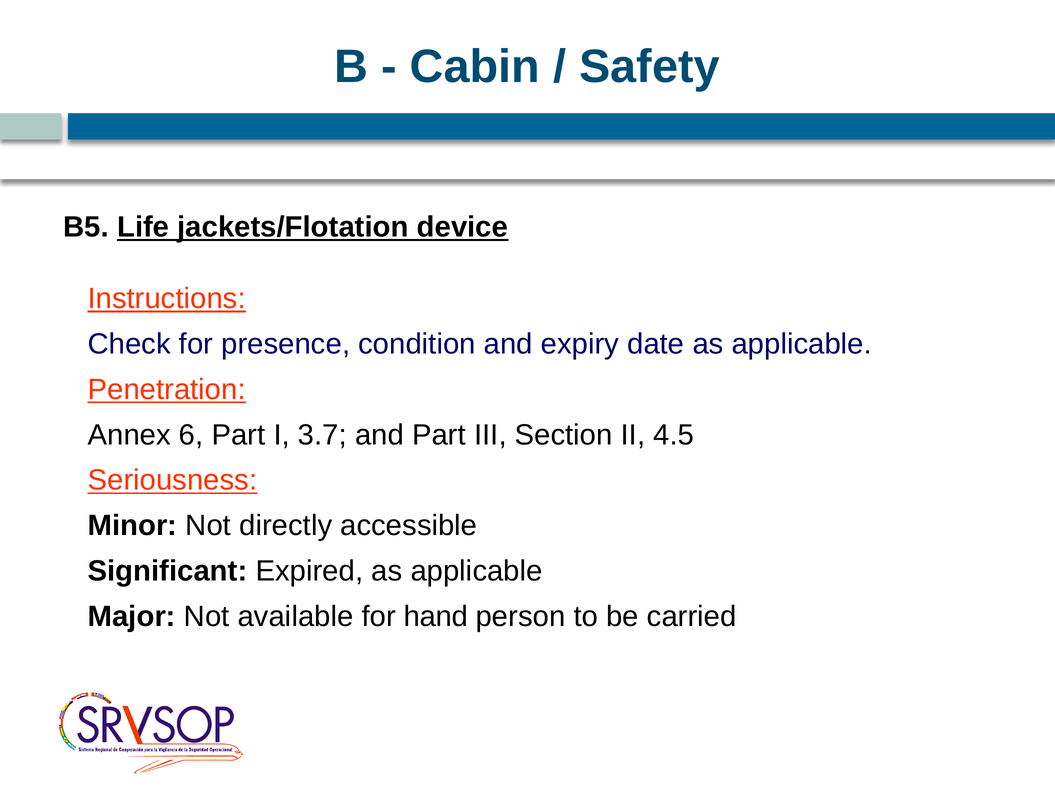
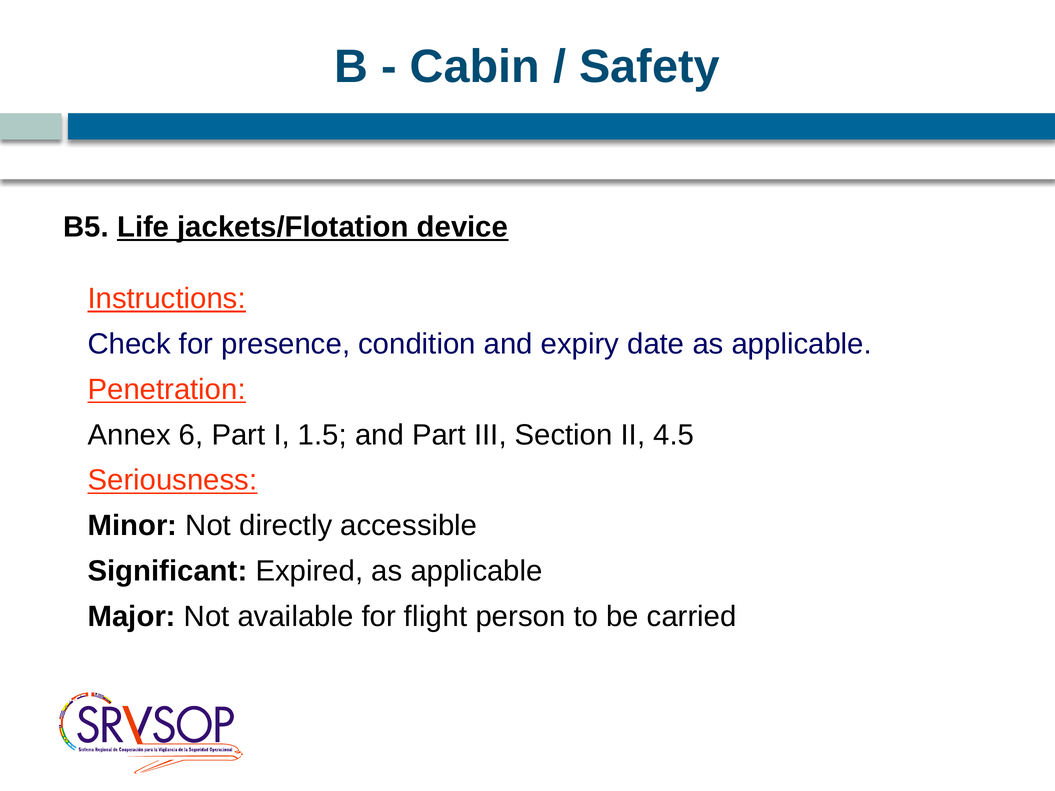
3.7: 3.7 -> 1.5
hand: hand -> flight
